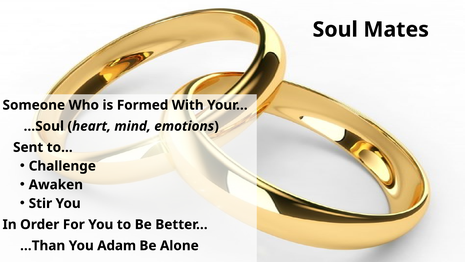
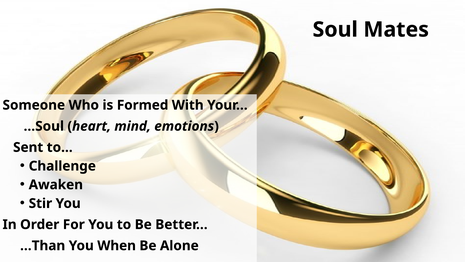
Adam: Adam -> When
